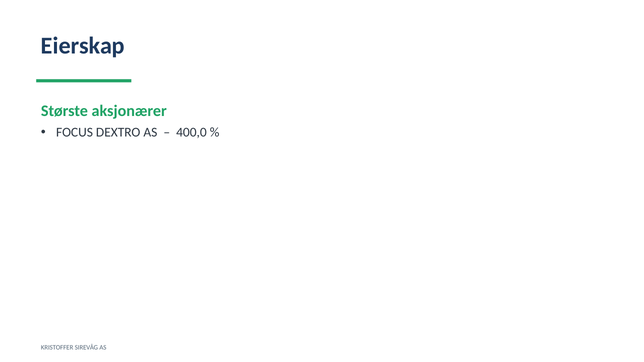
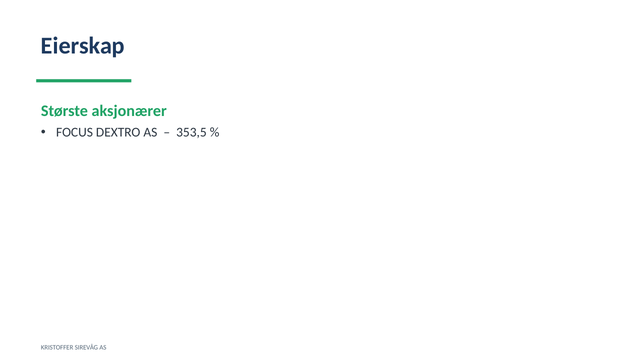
400,0: 400,0 -> 353,5
